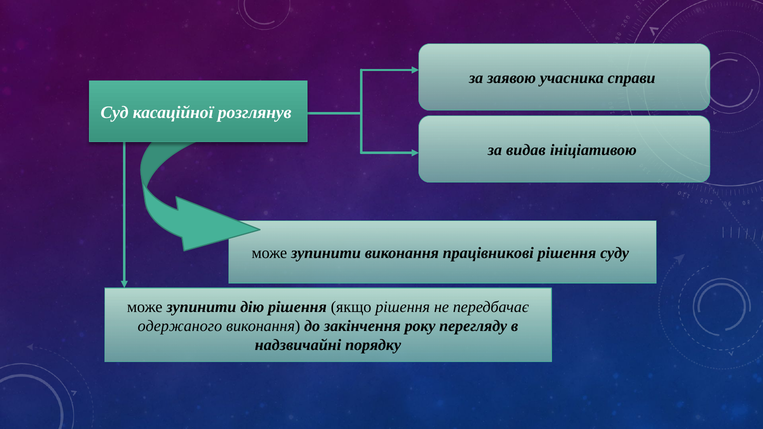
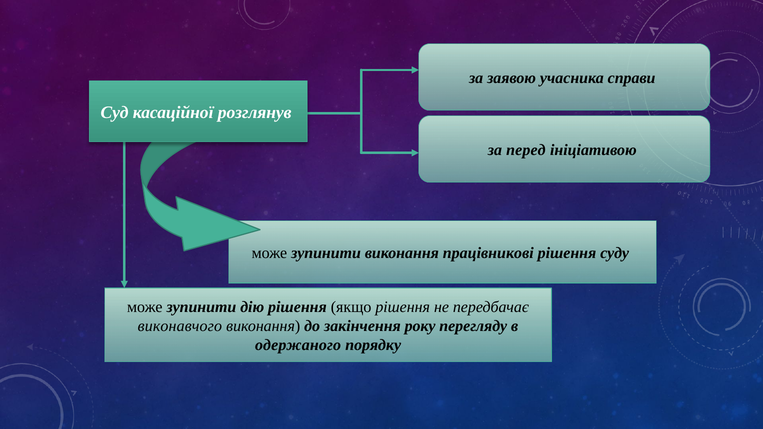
видав: видав -> перед
одержаного: одержаного -> виконавчого
надзвичайні: надзвичайні -> одержаного
